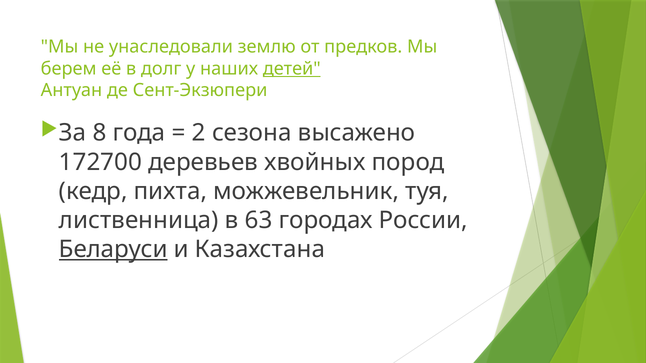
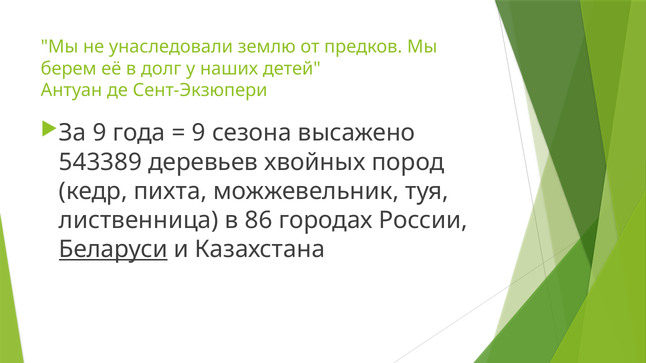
детей underline: present -> none
За 8: 8 -> 9
2 at (199, 133): 2 -> 9
172700: 172700 -> 543389
63: 63 -> 86
